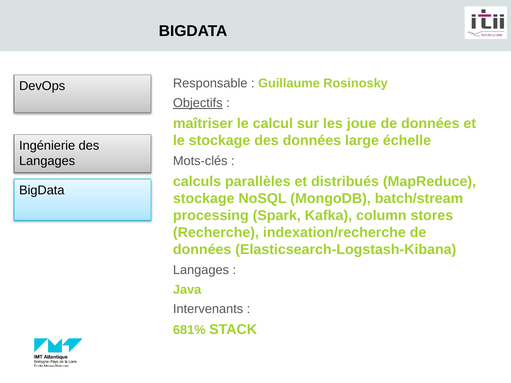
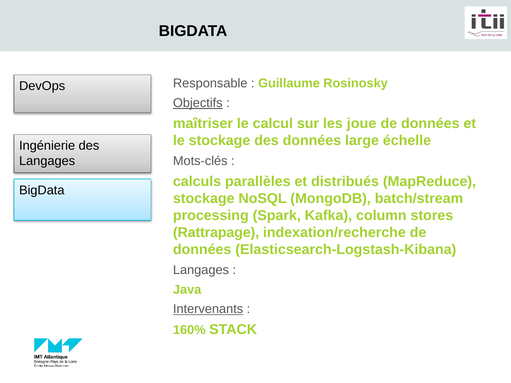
Recherche: Recherche -> Rattrapage
Intervenants underline: none -> present
681%: 681% -> 160%
